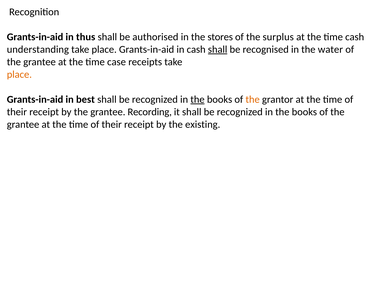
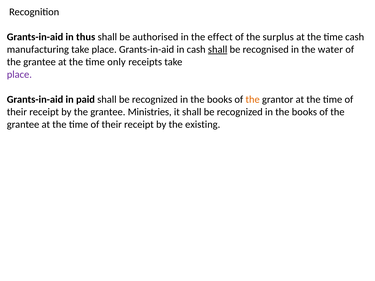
stores: stores -> effect
understanding: understanding -> manufacturing
case: case -> only
place at (19, 74) colour: orange -> purple
best: best -> paid
the at (197, 99) underline: present -> none
Recording: Recording -> Ministries
